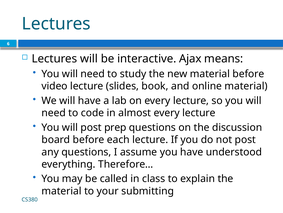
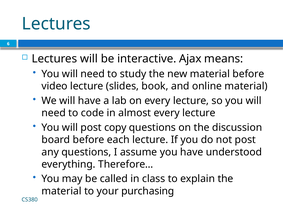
prep: prep -> copy
submitting: submitting -> purchasing
